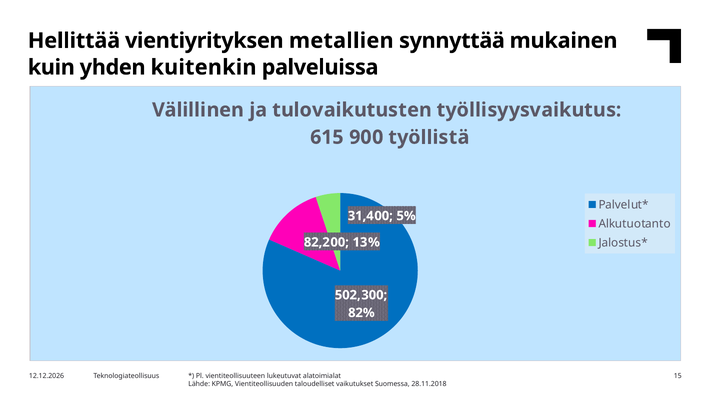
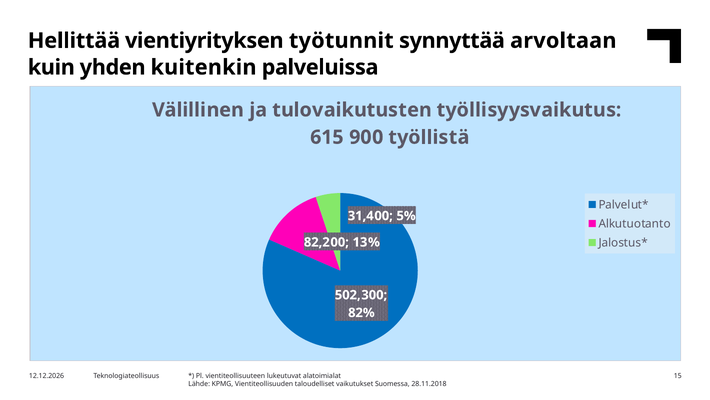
metallien: metallien -> työtunnit
mukainen: mukainen -> arvoltaan
